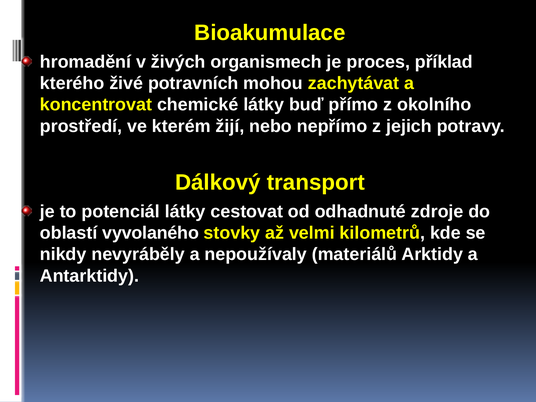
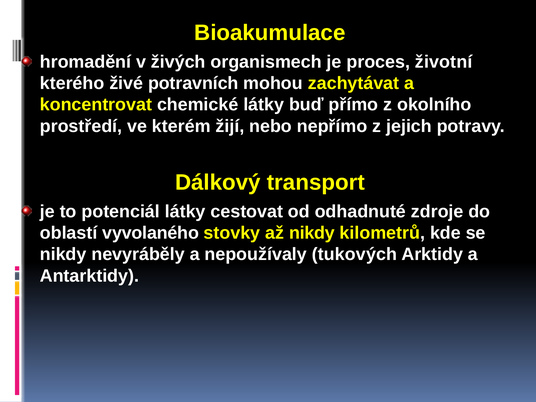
příklad: příklad -> životní
až velmi: velmi -> nikdy
materiálů: materiálů -> tukových
